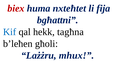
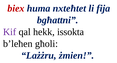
Kif colour: blue -> purple
tagħna: tagħna -> issokta
mhux: mhux -> żmien
